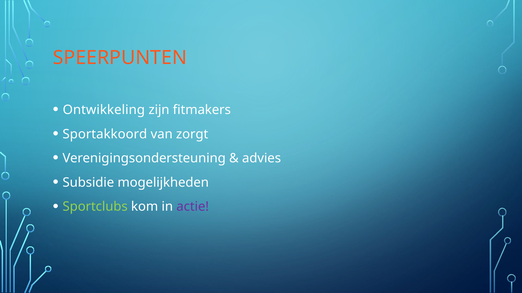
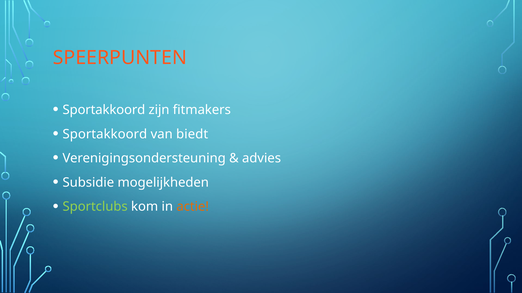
Ontwikkeling at (104, 110): Ontwikkeling -> Sportakkoord
zorgt: zorgt -> biedt
actie colour: purple -> orange
